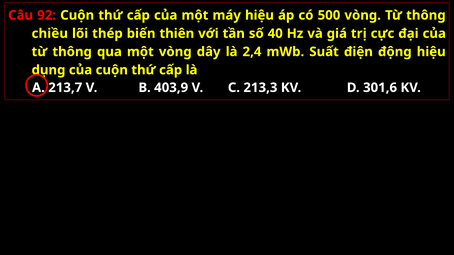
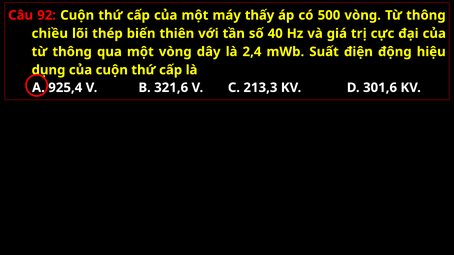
máy hiệu: hiệu -> thấy
213,7: 213,7 -> 925,4
403,9: 403,9 -> 321,6
